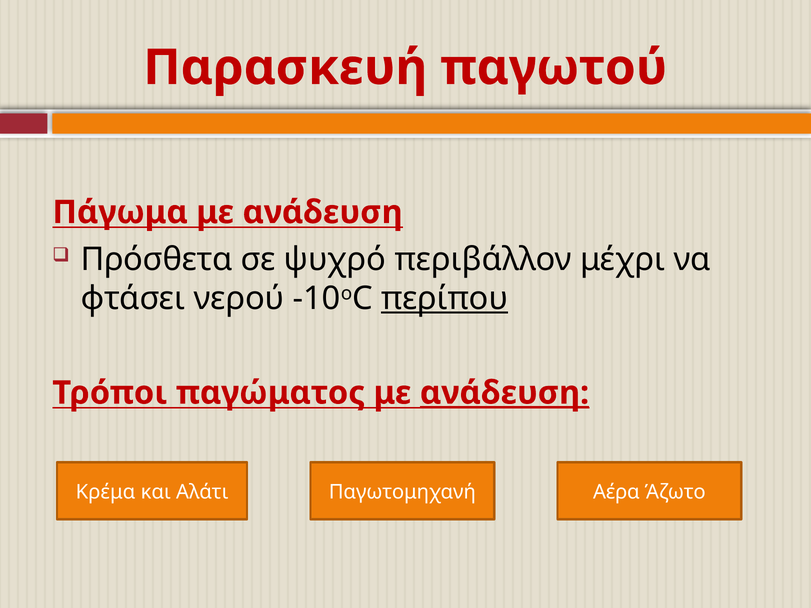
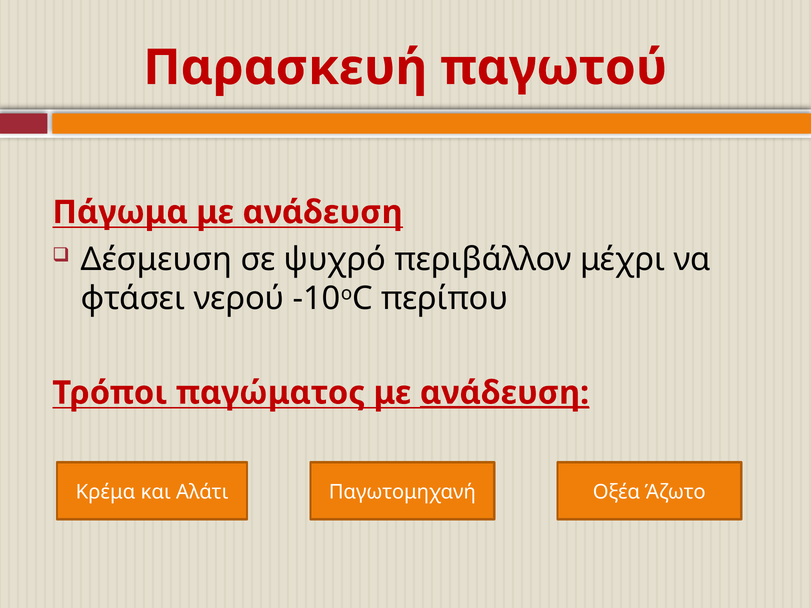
Πρόσθετα: Πρόσθετα -> Δέσμευση
περίπου underline: present -> none
Αέρα: Αέρα -> Οξέα
